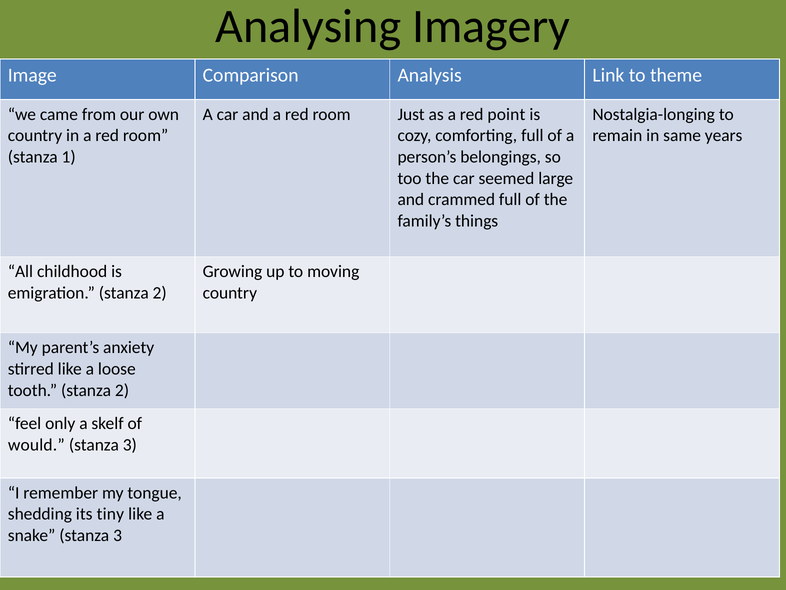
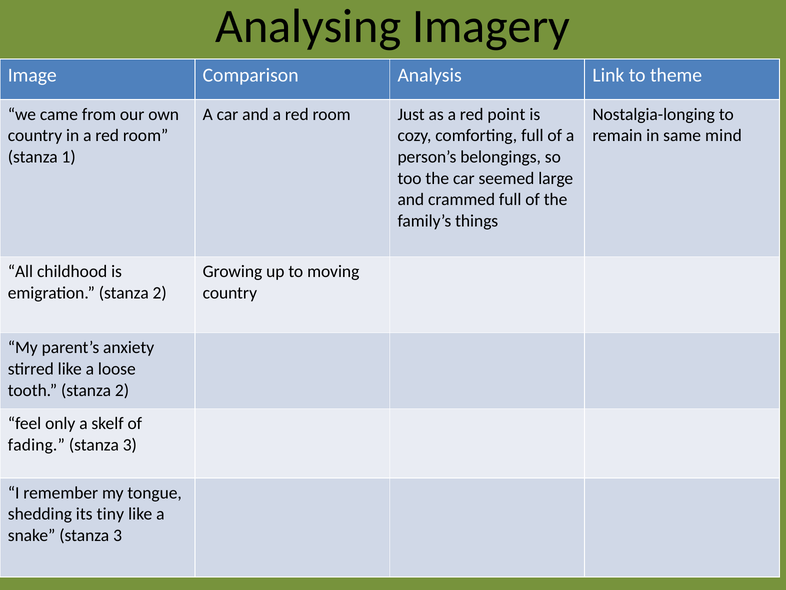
years: years -> mind
would: would -> fading
